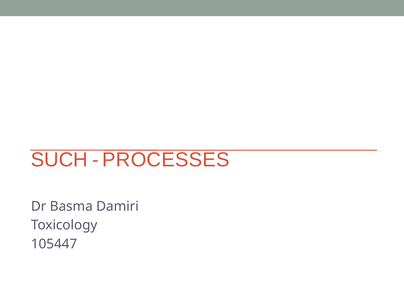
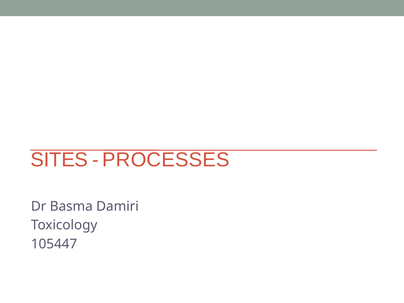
SUCH: SUCH -> SITES
